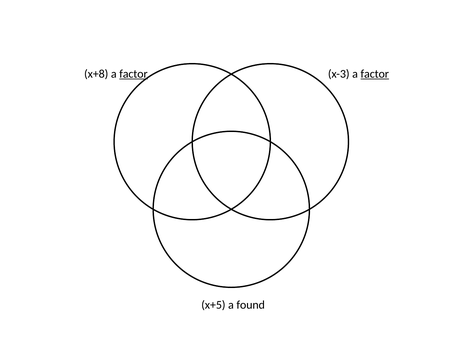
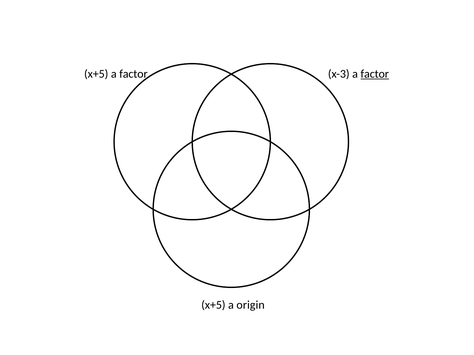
x+8 at (96, 74): x+8 -> x+5
factor at (133, 74) underline: present -> none
found: found -> origin
